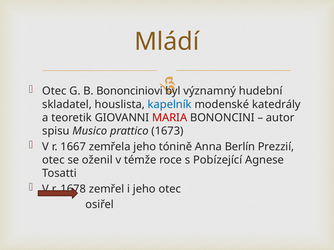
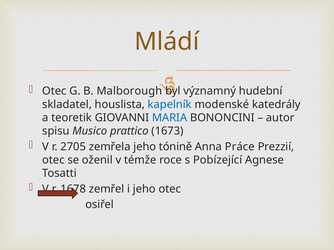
Bononciniovi: Bononciniovi -> Malborough
MARIA colour: red -> blue
1667: 1667 -> 2705
Berlín: Berlín -> Práce
